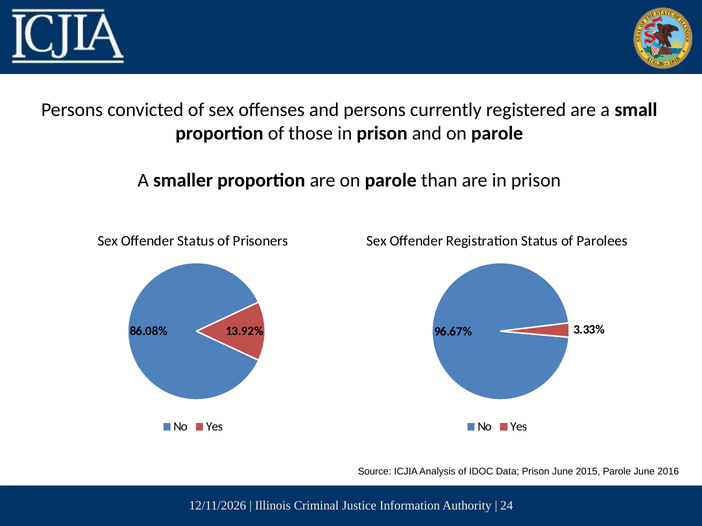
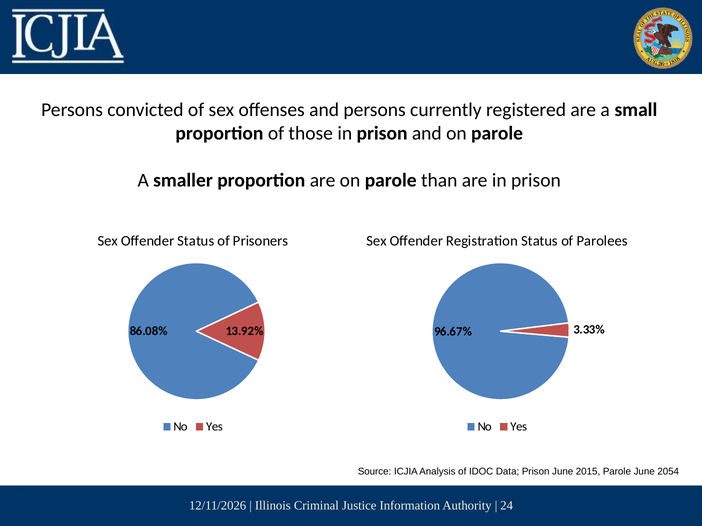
2016: 2016 -> 2054
